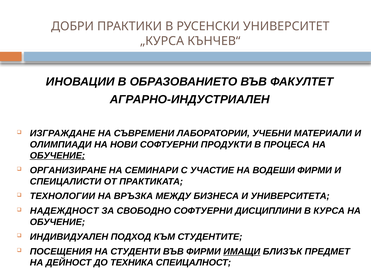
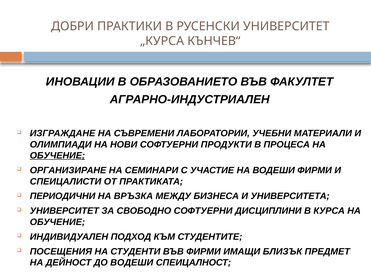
ТЕХНОЛОГИИ: ТЕХНОЛОГИИ -> ПЕРИОДИЧНИ
НАДЕЖДНОСТ at (64, 211): НАДЕЖДНОСТ -> УНИВЕРСИТЕТ
ИМАЩИ underline: present -> none
ДО ТЕХНИКА: ТЕХНИКА -> ВОДЕШИ
